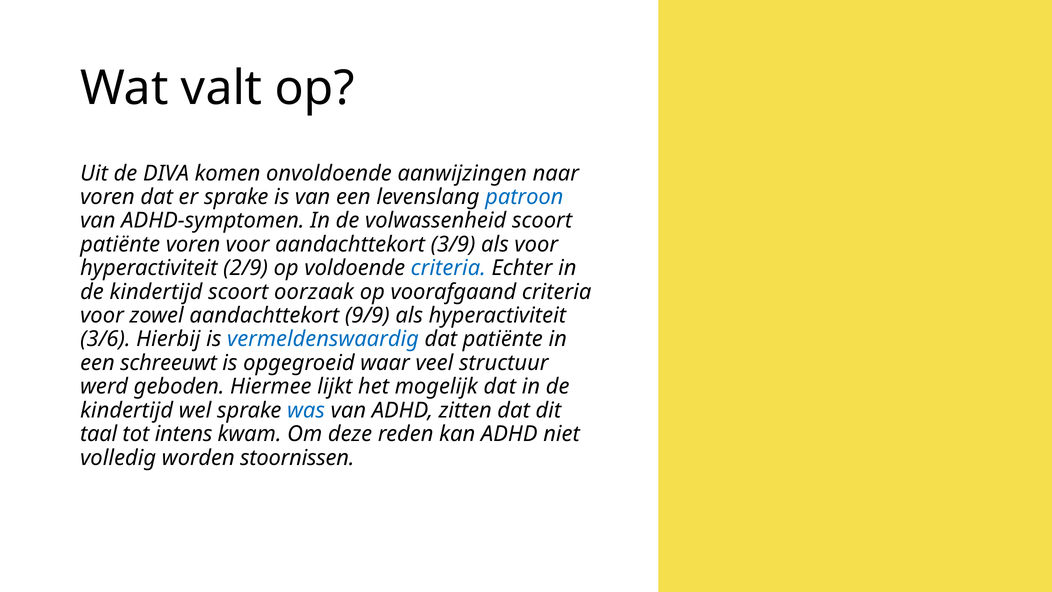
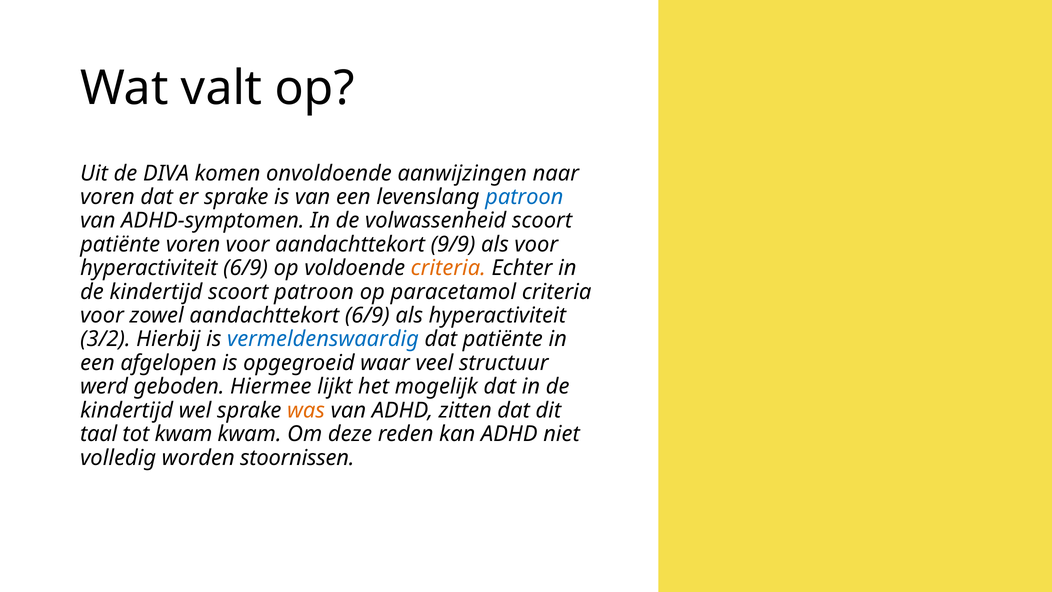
3/9: 3/9 -> 9/9
hyperactiviteit 2/9: 2/9 -> 6/9
criteria at (448, 268) colour: blue -> orange
scoort oorzaak: oorzaak -> patroon
voorafgaand: voorafgaand -> paracetamol
aandachttekort 9/9: 9/9 -> 6/9
3/6: 3/6 -> 3/2
schreeuwt: schreeuwt -> afgelopen
was colour: blue -> orange
tot intens: intens -> kwam
